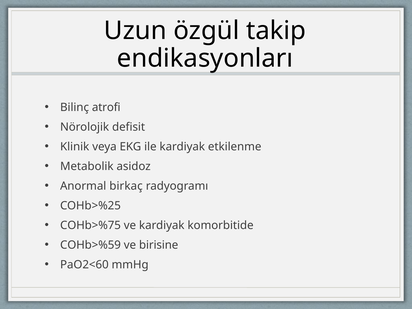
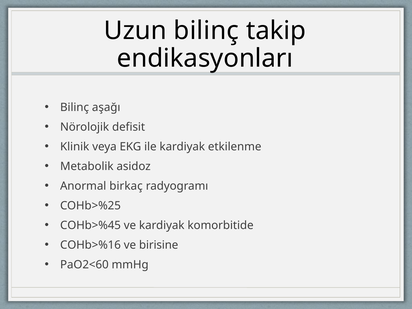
Uzun özgül: özgül -> bilinç
atrofi: atrofi -> aşağı
COHb>%75: COHb>%75 -> COHb>%45
COHb>%59: COHb>%59 -> COHb>%16
